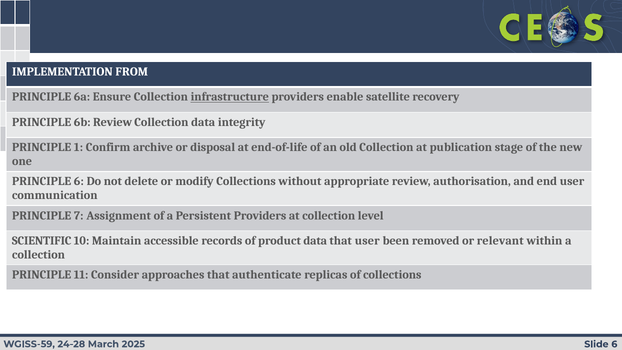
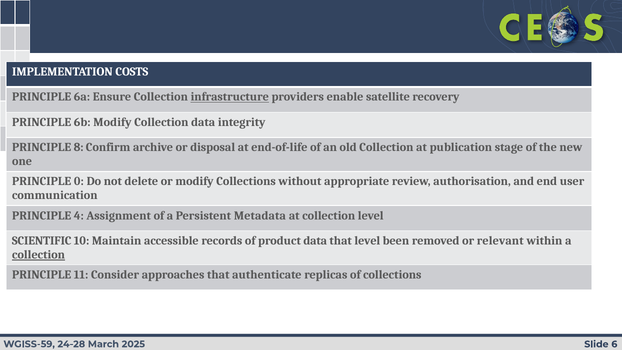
FROM: FROM -> COSTS
6b Review: Review -> Modify
1: 1 -> 8
PRINCIPLE 6: 6 -> 0
7: 7 -> 4
Persistent Providers: Providers -> Metadata
that user: user -> level
collection at (39, 255) underline: none -> present
